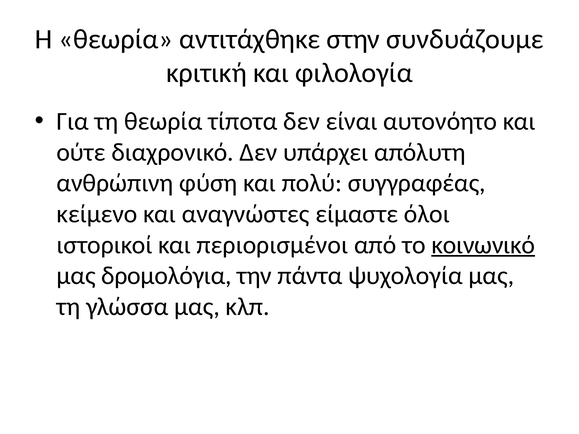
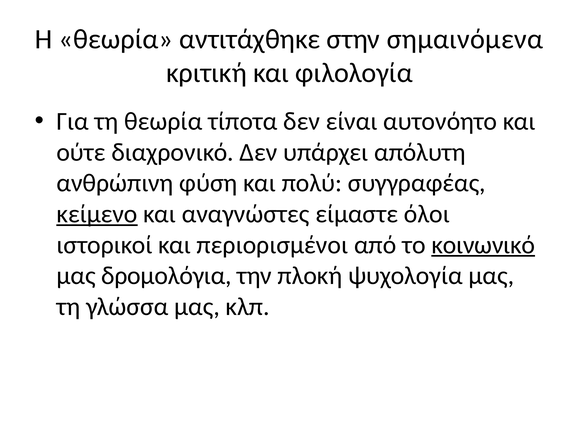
συνδυάζουμε: συνδυάζουμε -> σημαινόμενα
κείμενο underline: none -> present
πάντα: πάντα -> πλοκή
